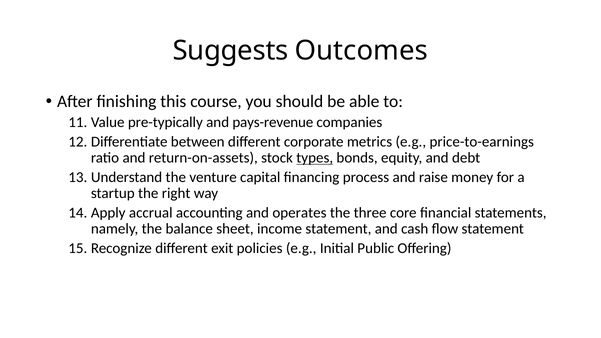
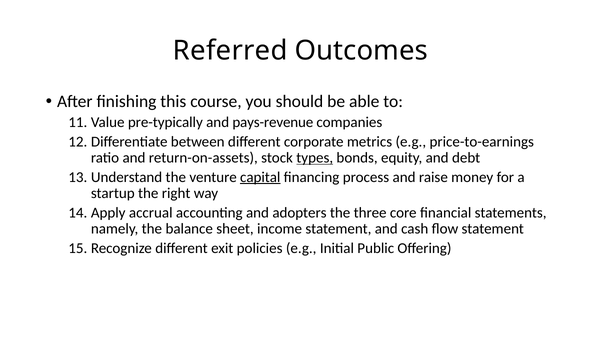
Suggests: Suggests -> Referred
capital underline: none -> present
operates: operates -> adopters
